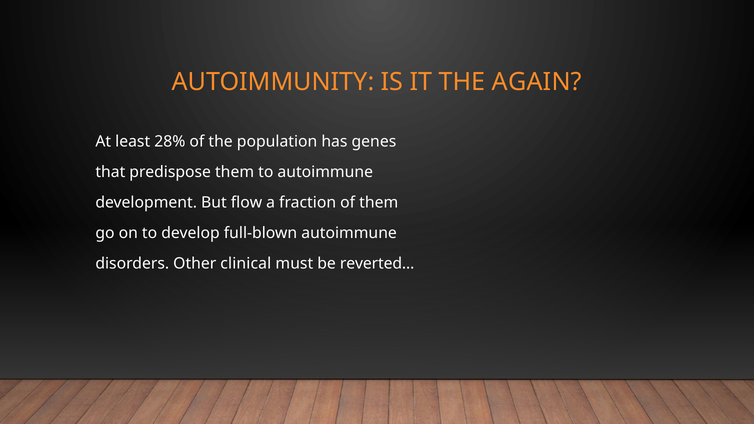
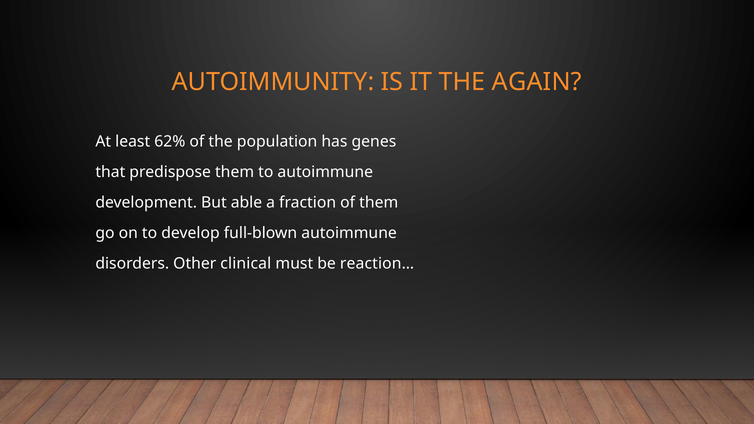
28%: 28% -> 62%
flow: flow -> able
reverted…: reverted… -> reaction…
